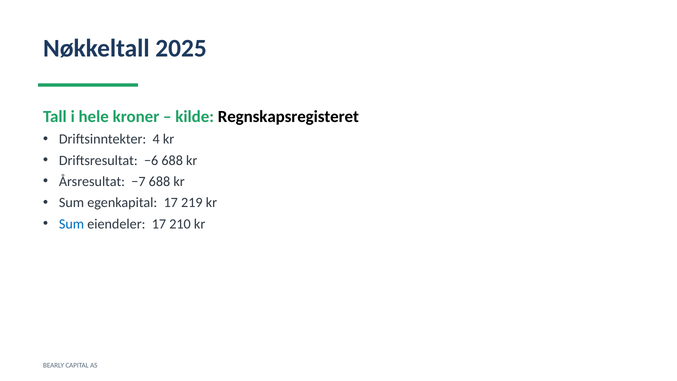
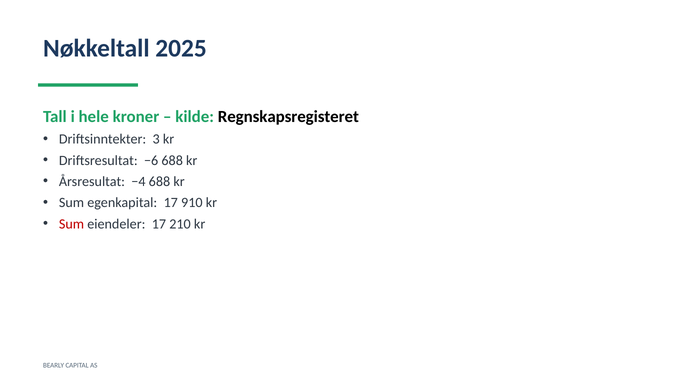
4: 4 -> 3
−7: −7 -> −4
219: 219 -> 910
Sum at (72, 224) colour: blue -> red
